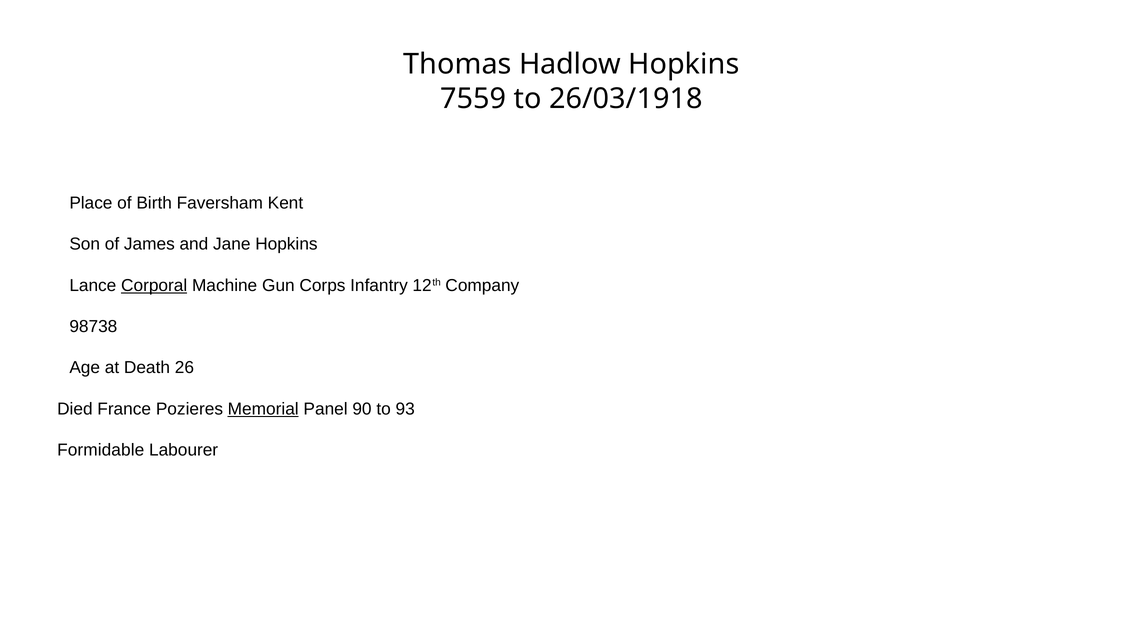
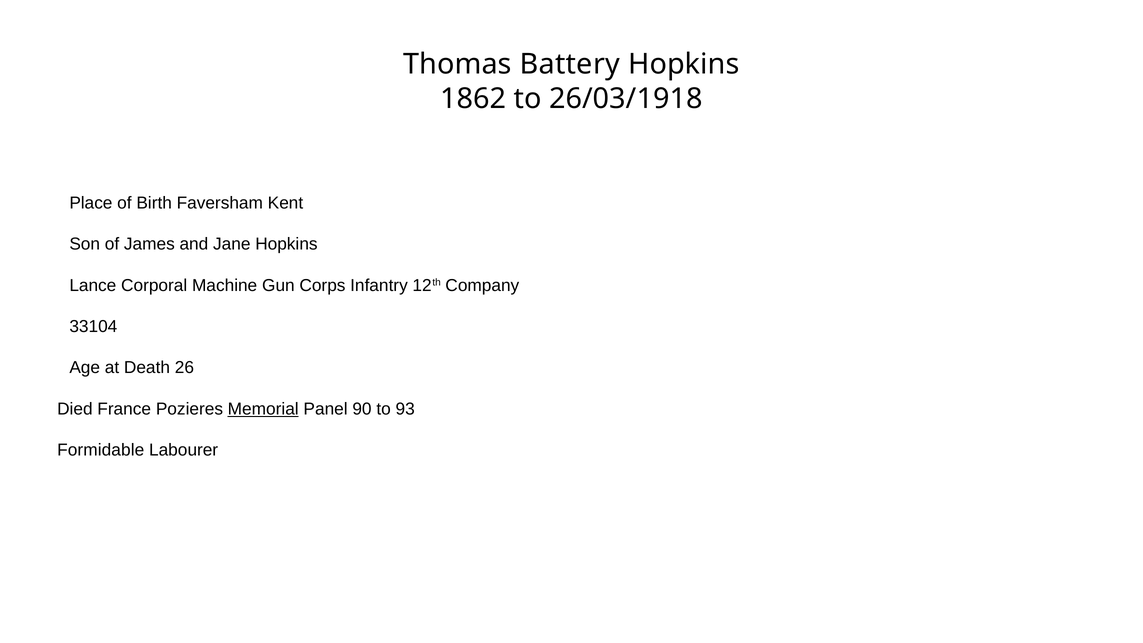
Hadlow: Hadlow -> Battery
7559: 7559 -> 1862
Corporal underline: present -> none
98738: 98738 -> 33104
